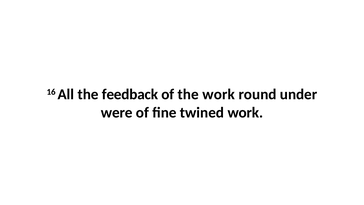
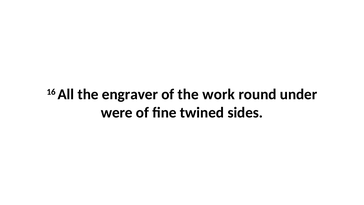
feedback: feedback -> engraver
twined work: work -> sides
